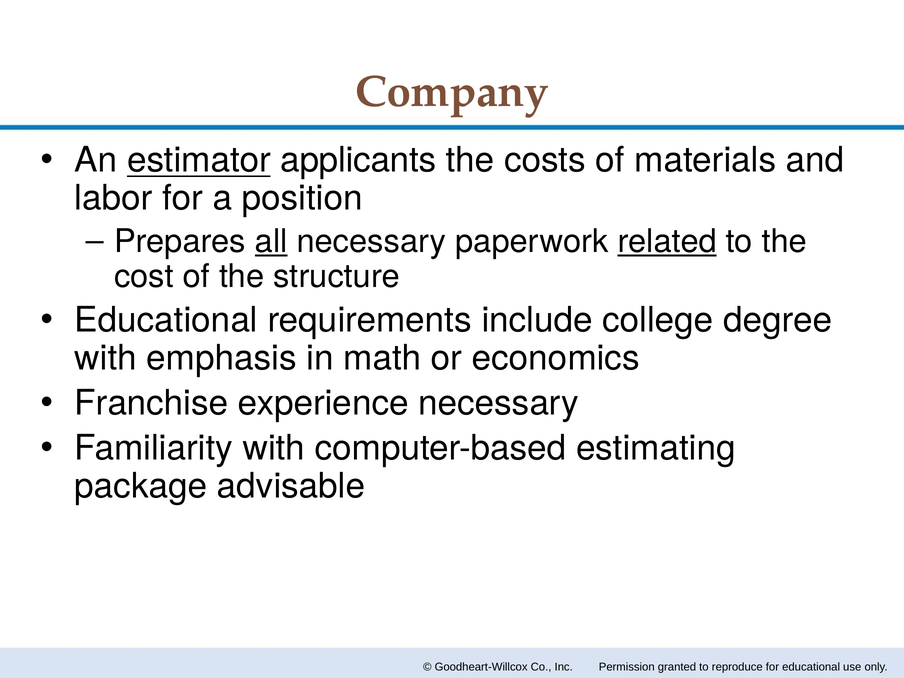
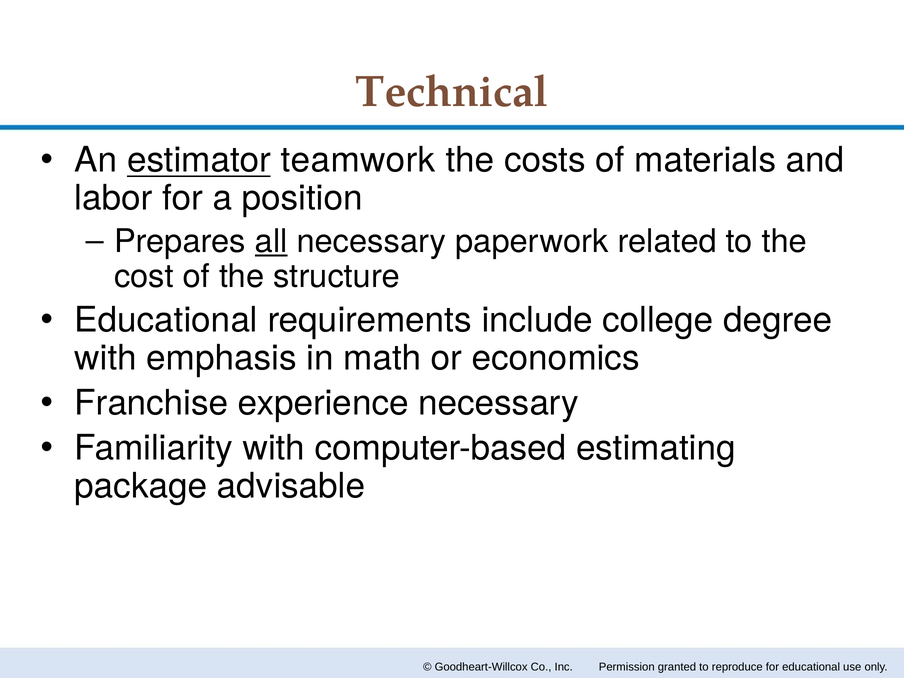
Company: Company -> Technical
applicants: applicants -> teamwork
related underline: present -> none
